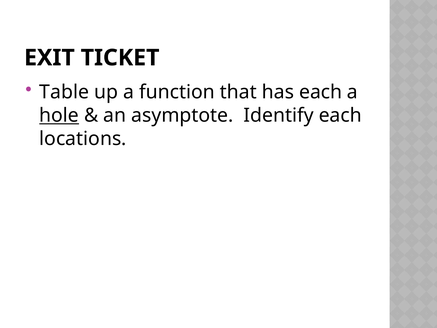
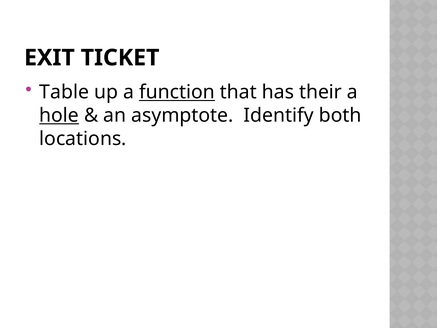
function underline: none -> present
has each: each -> their
Identify each: each -> both
